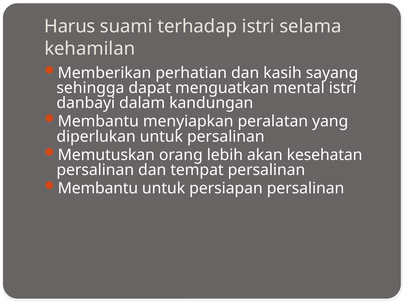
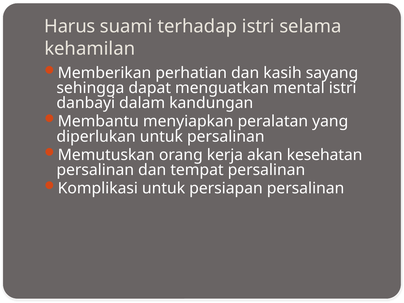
lebih: lebih -> kerja
Membantu at (98, 188): Membantu -> Komplikasi
